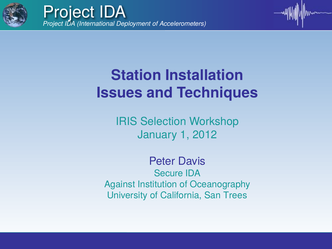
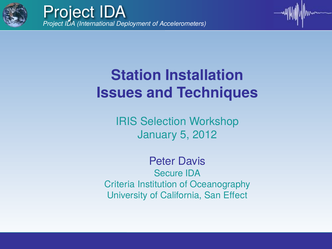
1: 1 -> 5
Against: Against -> Criteria
Trees: Trees -> Effect
